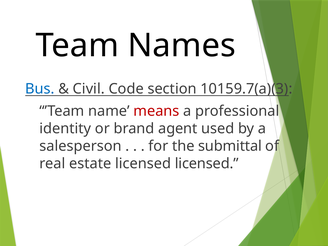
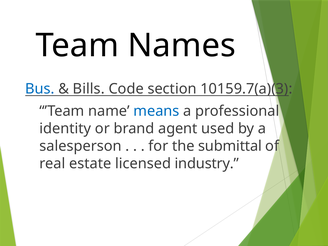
Civil: Civil -> Bills
means colour: red -> blue
licensed licensed: licensed -> industry
